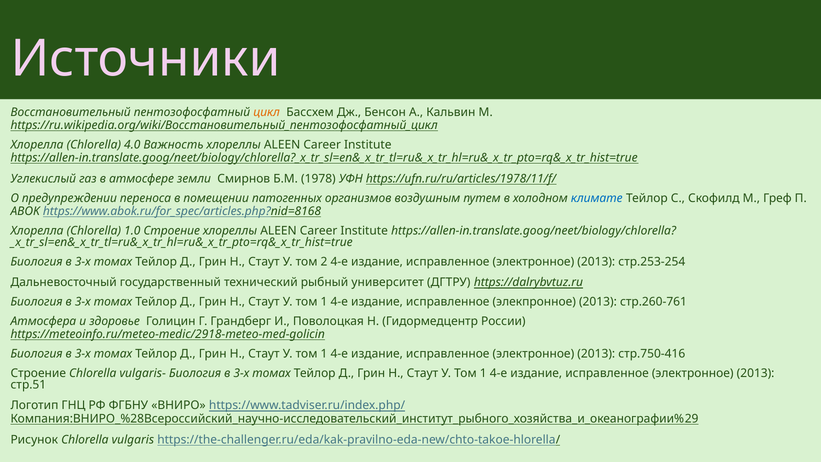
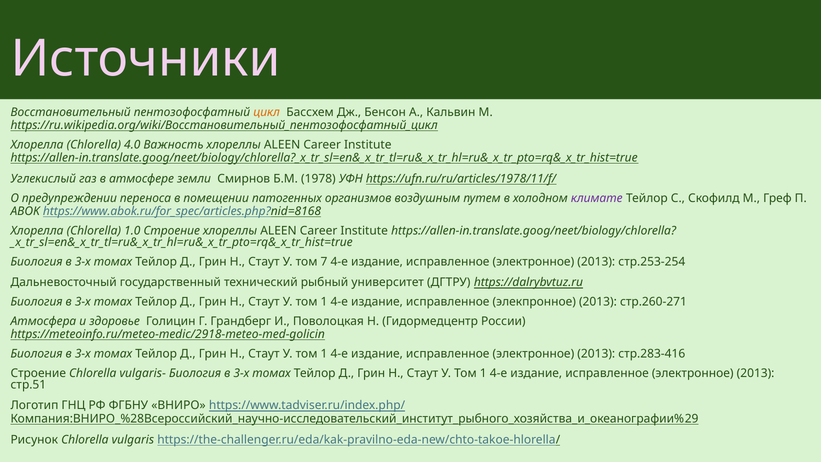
климате colour: blue -> purple
2: 2 -> 7
стр.260-761: стр.260-761 -> стр.260-271
стр.750-416: стр.750-416 -> стр.283-416
